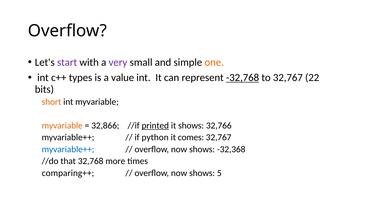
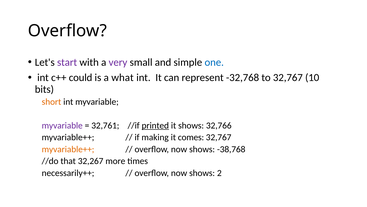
one colour: orange -> blue
types: types -> could
value: value -> what
-32,768 underline: present -> none
22: 22 -> 10
myvariable at (62, 125) colour: orange -> purple
32,866: 32,866 -> 32,761
python: python -> making
myvariable++ at (68, 149) colour: blue -> orange
-32,368: -32,368 -> -38,768
32,768: 32,768 -> 32,267
comparing++: comparing++ -> necessarily++
5: 5 -> 2
